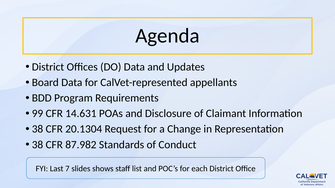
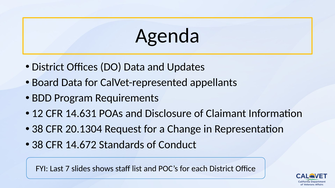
99: 99 -> 12
87.982: 87.982 -> 14.672
